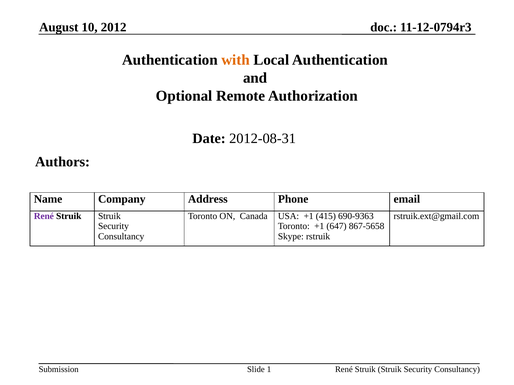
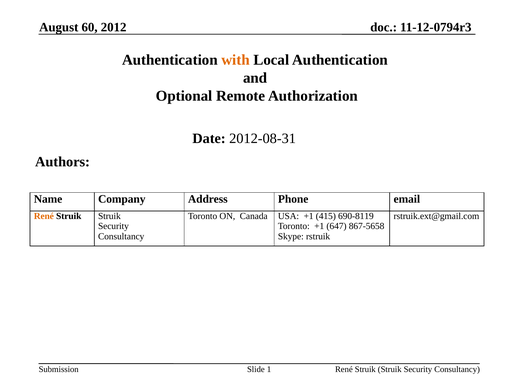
10: 10 -> 60
René at (44, 216) colour: purple -> orange
690-9363: 690-9363 -> 690-8119
